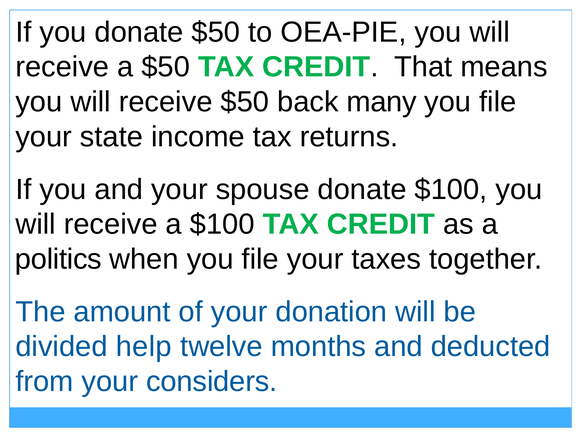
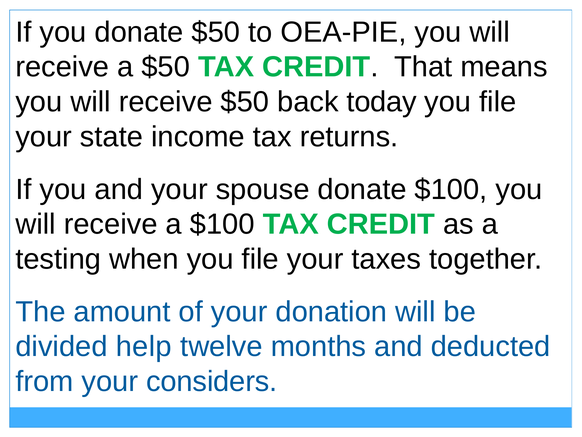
many: many -> today
politics: politics -> testing
